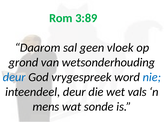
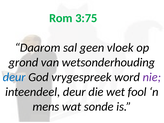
3:89: 3:89 -> 3:75
nie colour: blue -> purple
vals: vals -> fool
